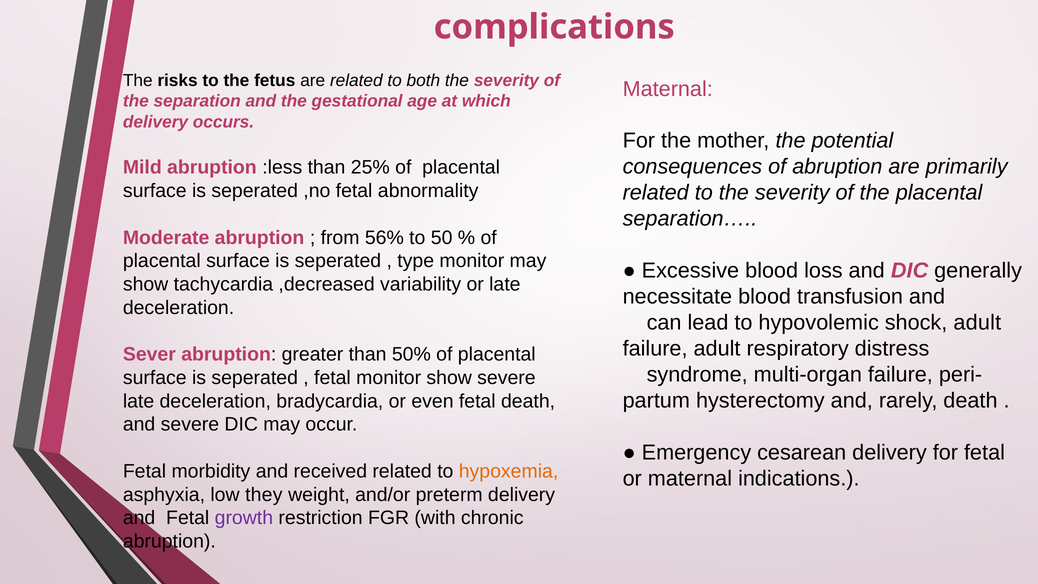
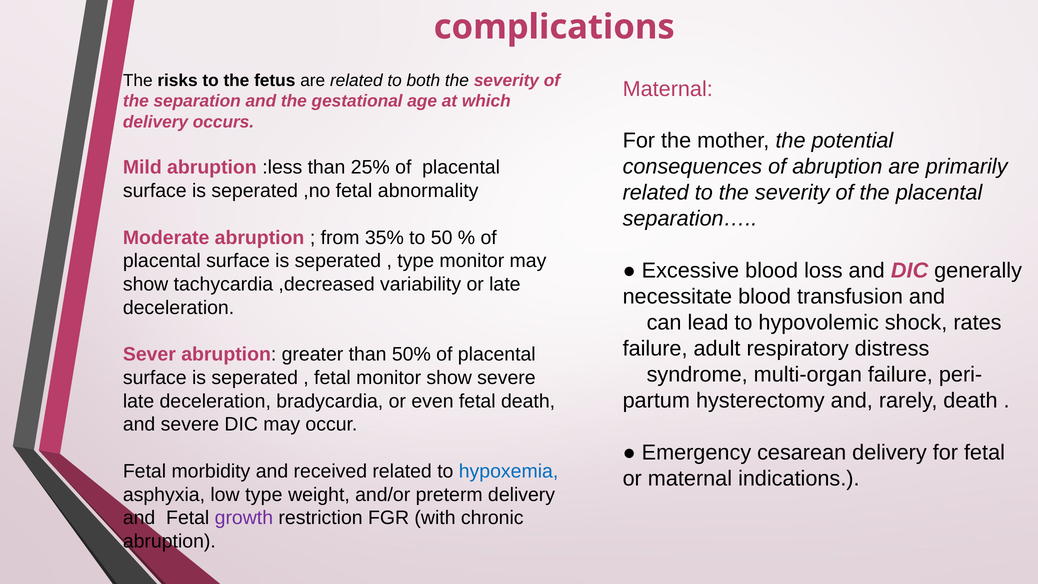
56%: 56% -> 35%
shock adult: adult -> rates
hypoxemia colour: orange -> blue
low they: they -> type
